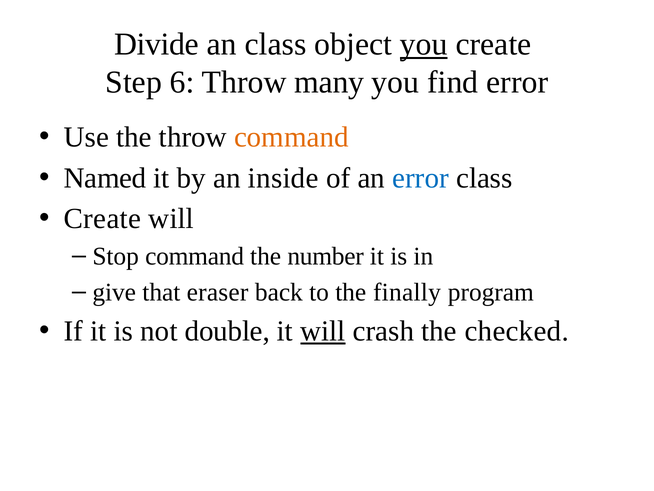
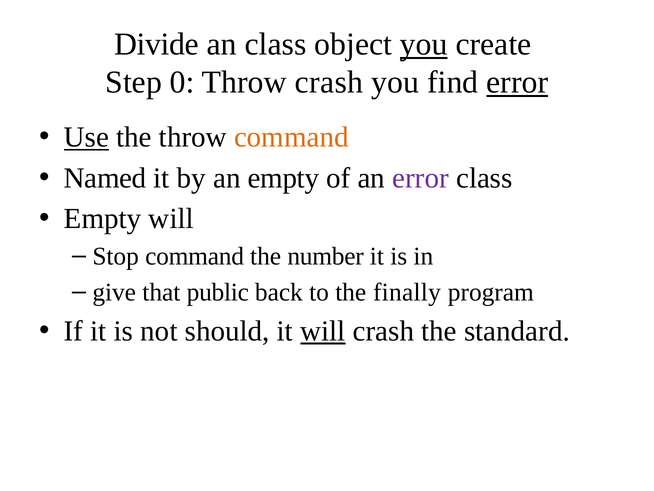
6: 6 -> 0
Throw many: many -> crash
error at (517, 82) underline: none -> present
Use underline: none -> present
an inside: inside -> empty
error at (421, 178) colour: blue -> purple
Create at (102, 219): Create -> Empty
eraser: eraser -> public
double: double -> should
checked: checked -> standard
